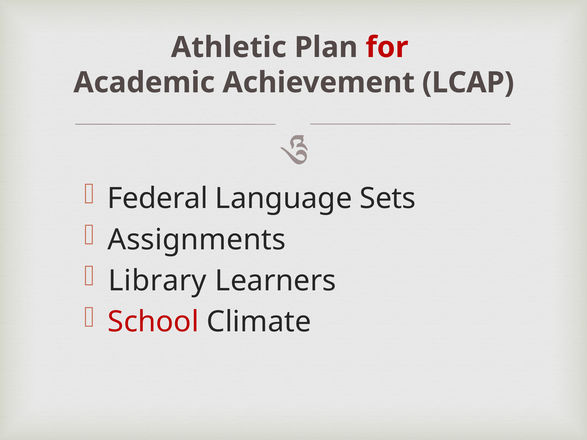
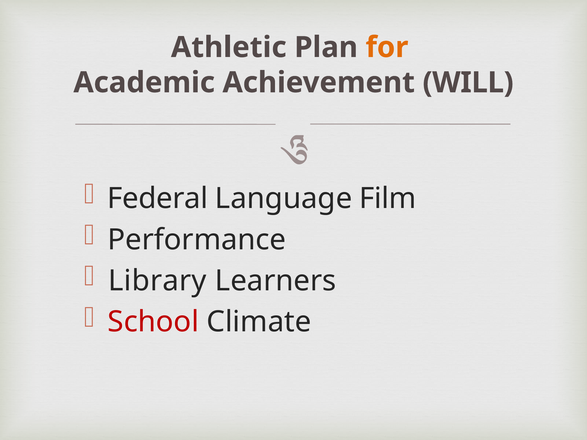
for colour: red -> orange
LCAP: LCAP -> WILL
Sets: Sets -> Film
Assignments: Assignments -> Performance
